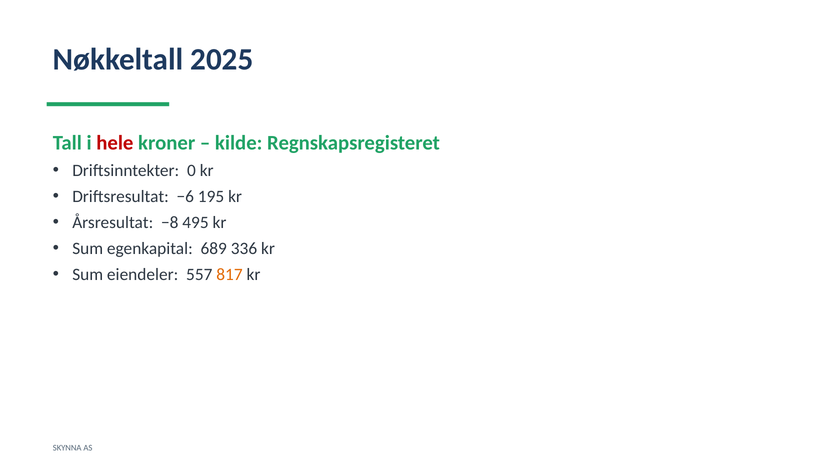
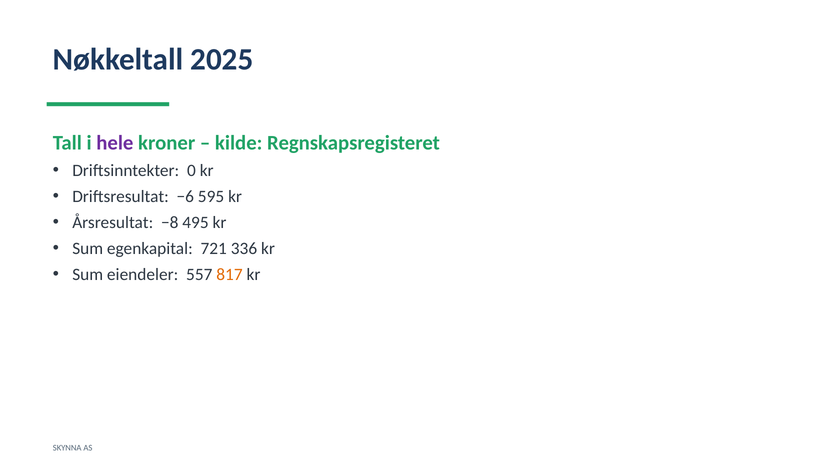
hele colour: red -> purple
195: 195 -> 595
689: 689 -> 721
